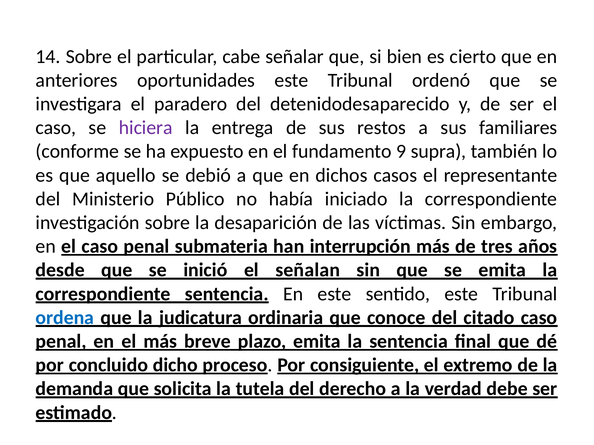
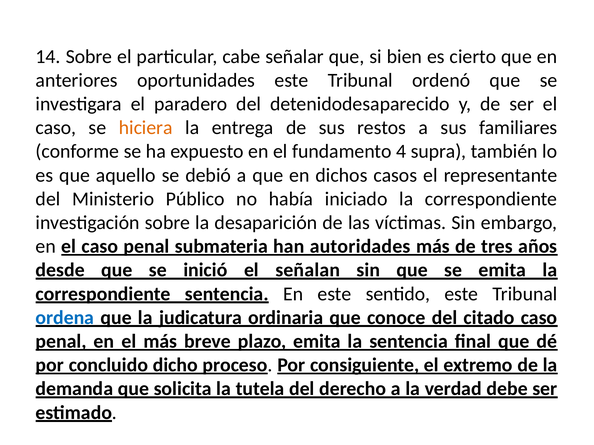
hiciera colour: purple -> orange
9: 9 -> 4
interrupción: interrupción -> autoridades
